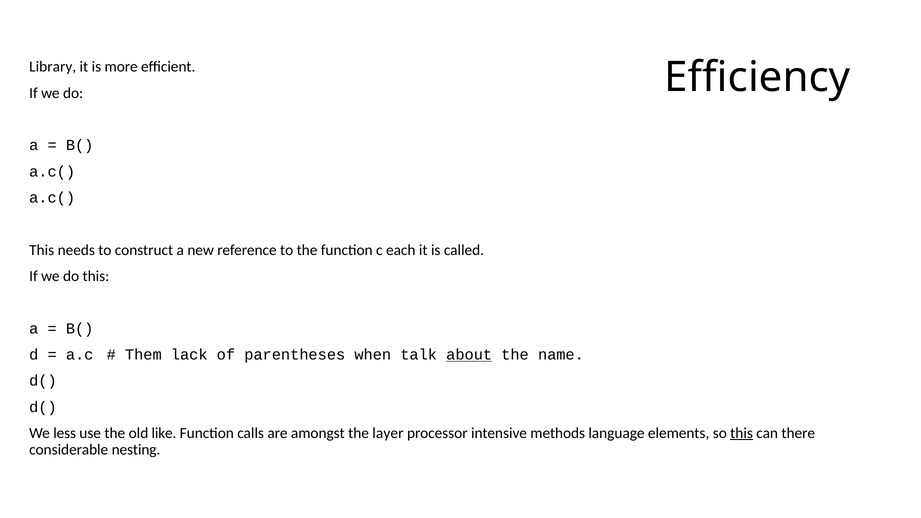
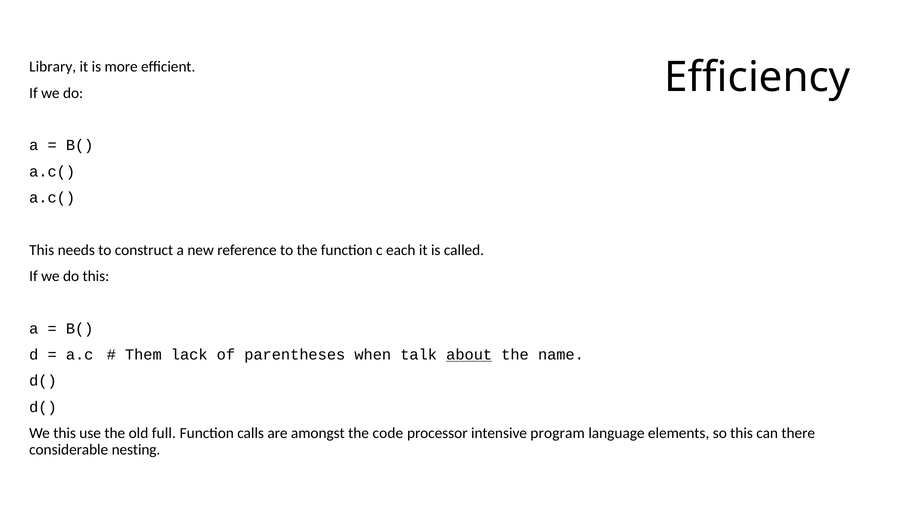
We less: less -> this
like: like -> full
layer: layer -> code
methods: methods -> program
this at (742, 433) underline: present -> none
